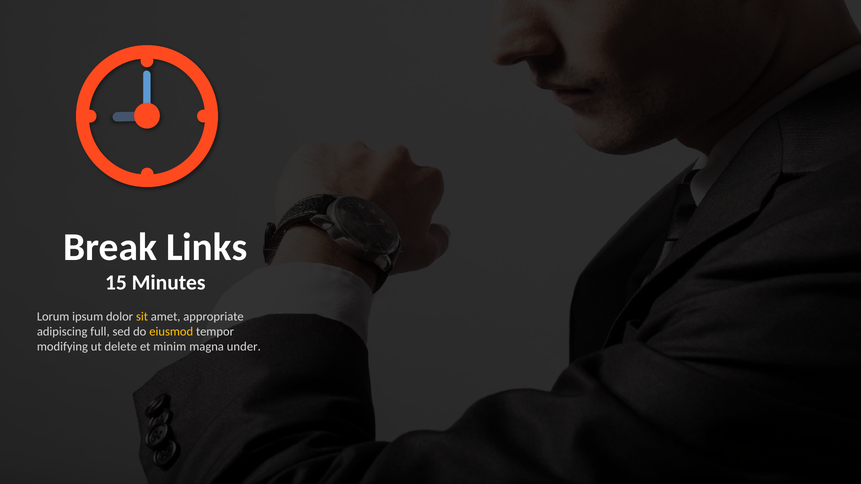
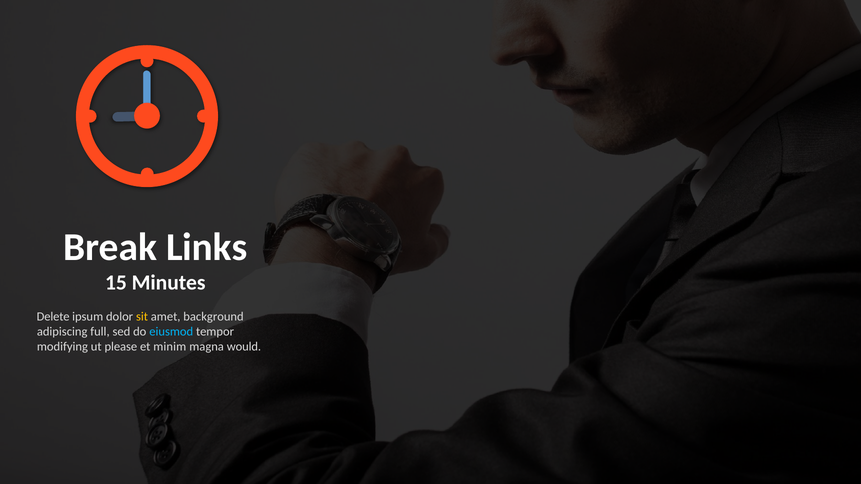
Lorum: Lorum -> Delete
appropriate: appropriate -> background
eiusmod colour: yellow -> light blue
delete: delete -> please
under: under -> would
